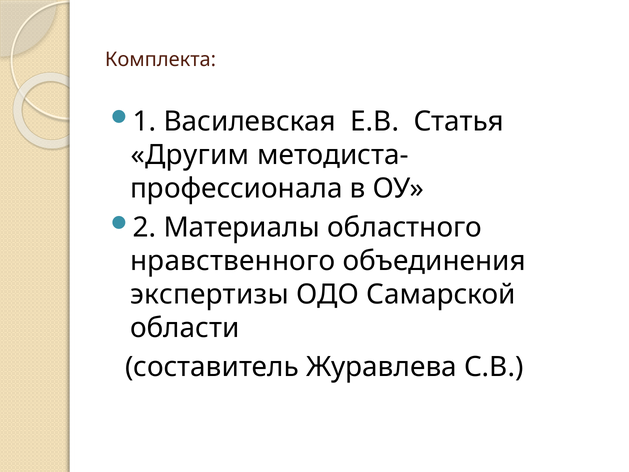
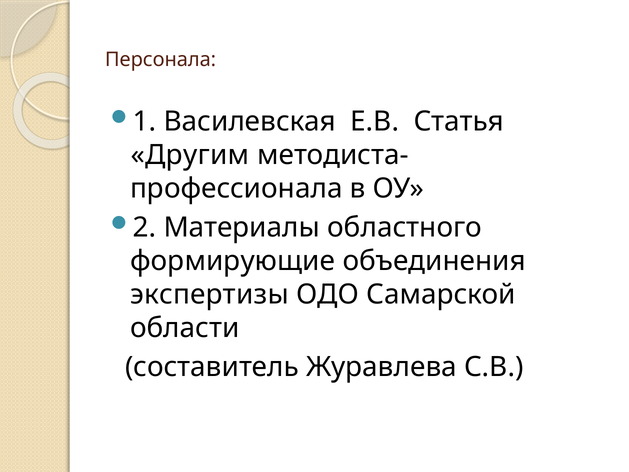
Комплекта: Комплекта -> Персонала
нравственного: нравственного -> формирующие
